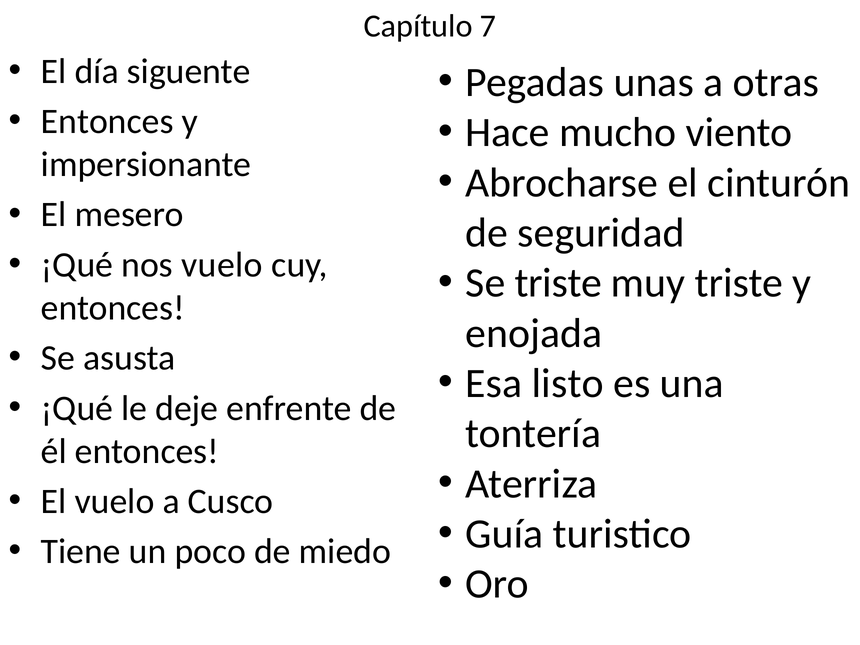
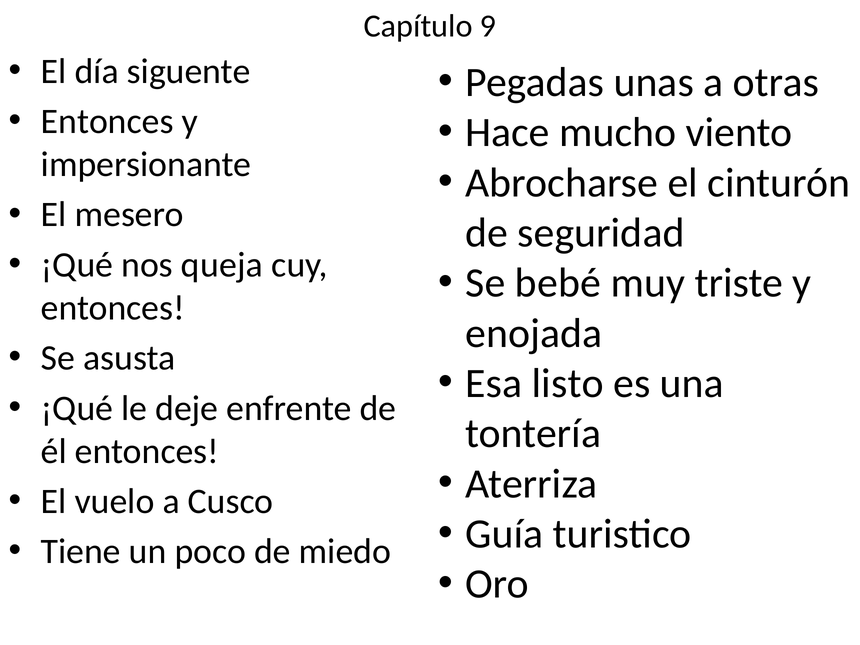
7: 7 -> 9
nos vuelo: vuelo -> queja
Se triste: triste -> bebé
